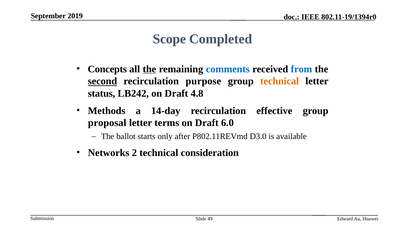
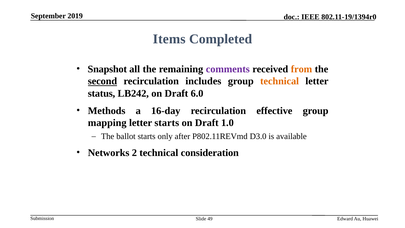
Scope: Scope -> Items
Concepts: Concepts -> Snapshot
the at (149, 69) underline: present -> none
comments colour: blue -> purple
from colour: blue -> orange
purpose: purpose -> includes
4.8: 4.8 -> 6.0
14-day: 14-day -> 16-day
proposal: proposal -> mapping
letter terms: terms -> starts
6.0: 6.0 -> 1.0
